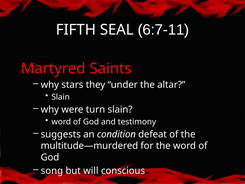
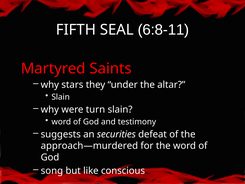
6:7-11: 6:7-11 -> 6:8-11
condition: condition -> securities
multitude—murdered: multitude—murdered -> approach—murdered
will: will -> like
